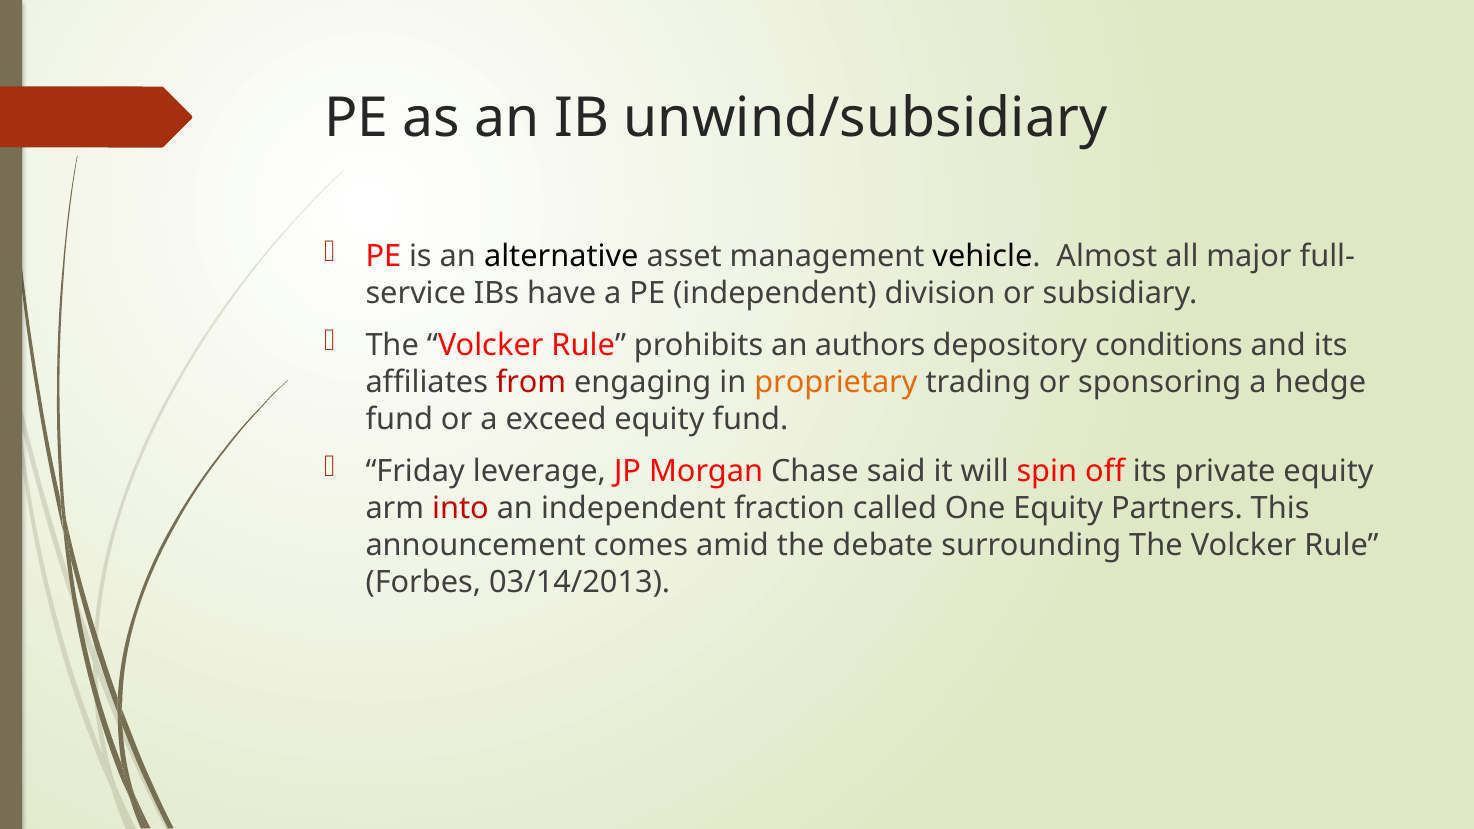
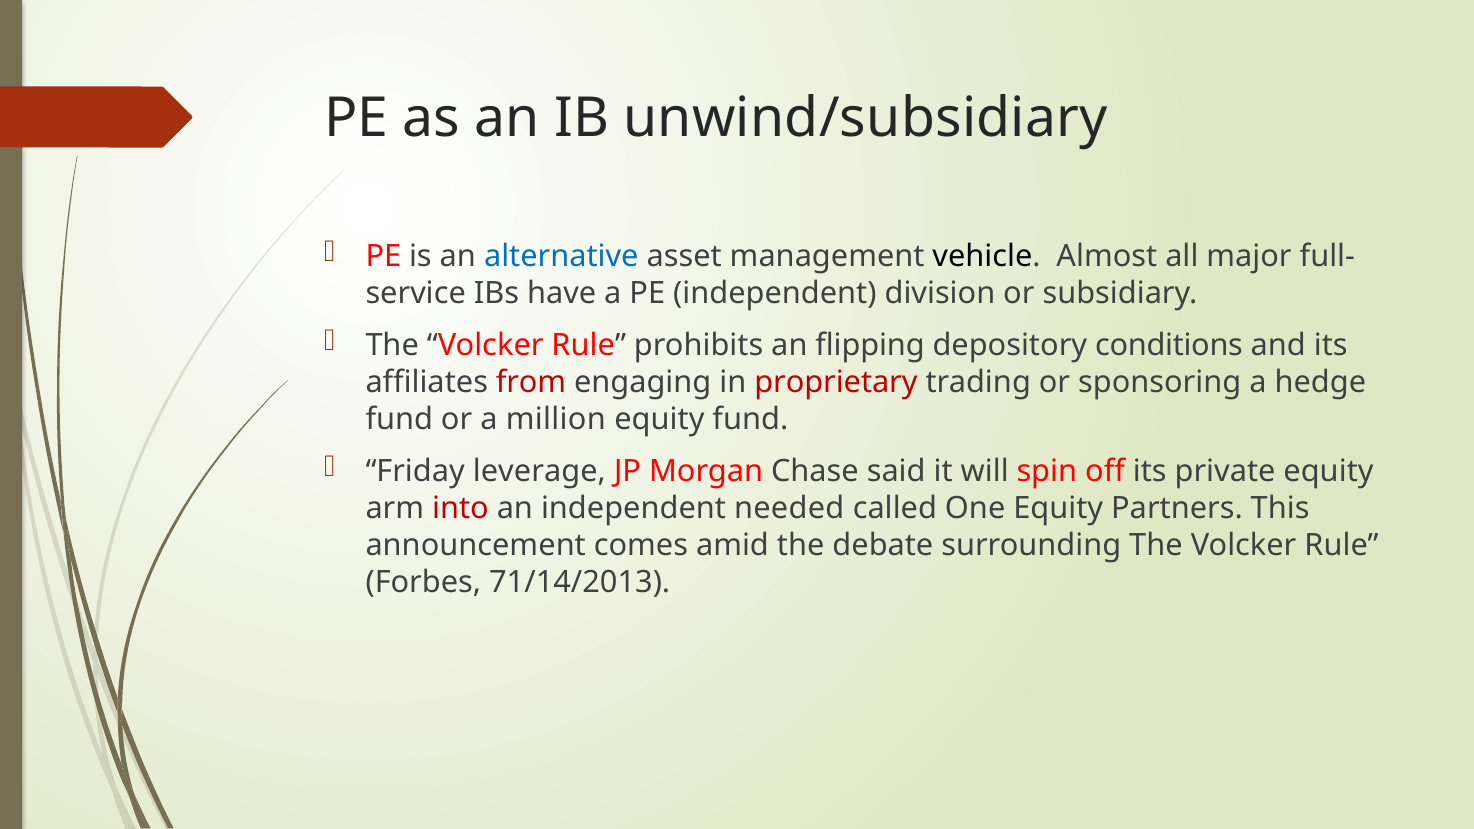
alternative colour: black -> blue
authors: authors -> flipping
proprietary colour: orange -> red
exceed: exceed -> million
fraction: fraction -> needed
03/14/2013: 03/14/2013 -> 71/14/2013
